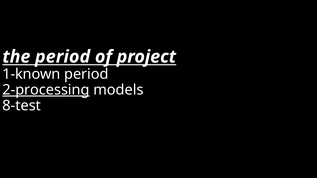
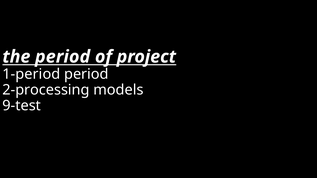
1-known: 1-known -> 1-period
2-processing underline: present -> none
8-test: 8-test -> 9-test
